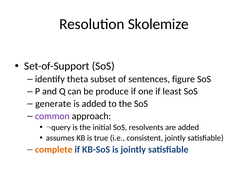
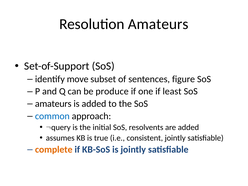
Resolution Skolemize: Skolemize -> Amateurs
theta: theta -> move
generate at (53, 104): generate -> amateurs
common colour: purple -> blue
